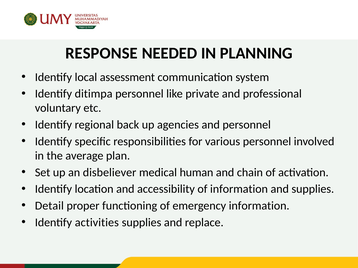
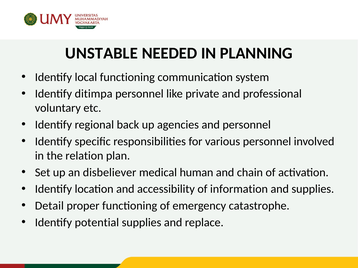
RESPONSE: RESPONSE -> UNSTABLE
local assessment: assessment -> functioning
average: average -> relation
emergency information: information -> catastrophe
activities: activities -> potential
